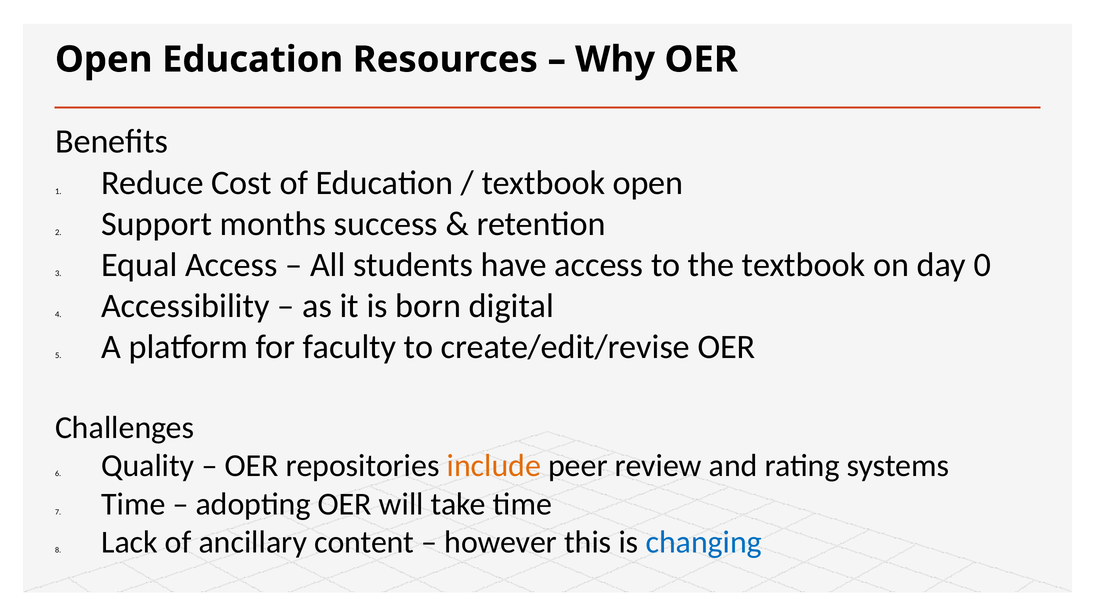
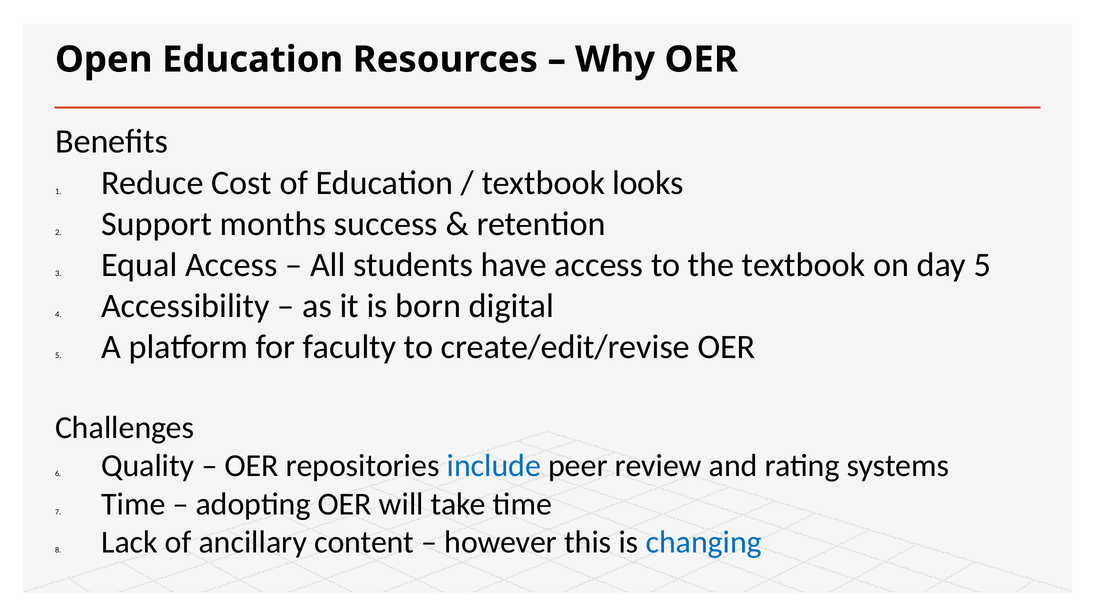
textbook open: open -> looks
day 0: 0 -> 5
include colour: orange -> blue
